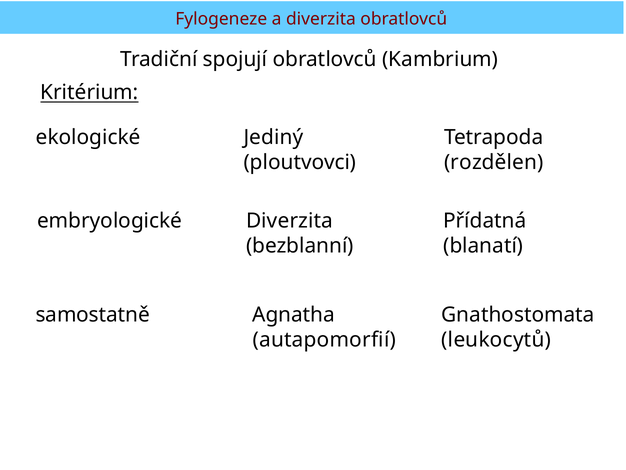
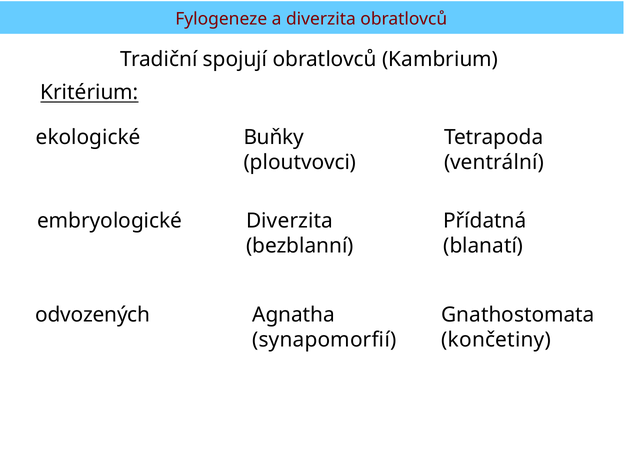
Jediný: Jediný -> Buňky
rozdělen: rozdělen -> ventrální
samostatně: samostatně -> odvozených
autapomorfií: autapomorfií -> synapomorfií
leukocytů: leukocytů -> končetiny
